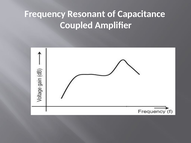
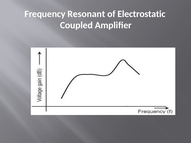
Capacitance: Capacitance -> Electrostatic
